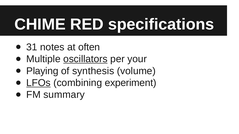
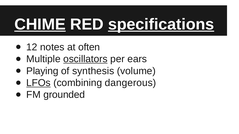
CHIME underline: none -> present
specifications underline: none -> present
31: 31 -> 12
your: your -> ears
experiment: experiment -> dangerous
summary: summary -> grounded
